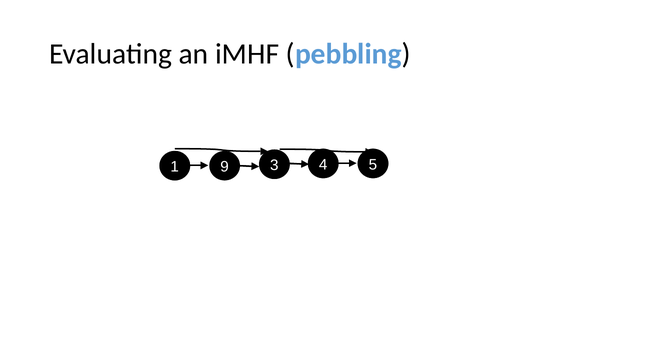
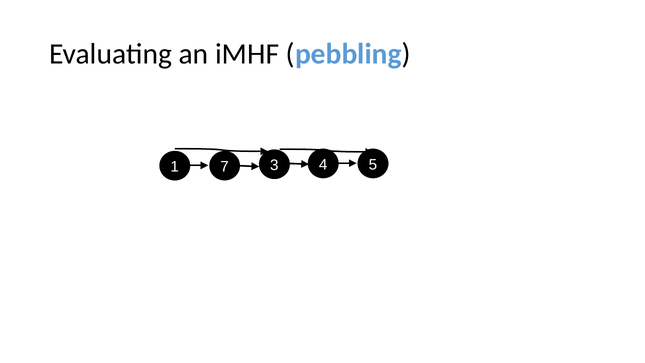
9: 9 -> 7
